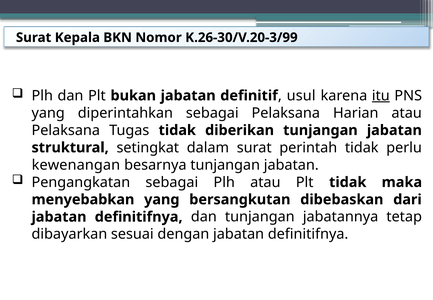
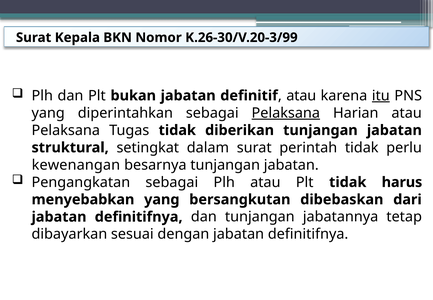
usul at (301, 96): usul -> atau
Pelaksana at (286, 113) underline: none -> present
maka: maka -> harus
